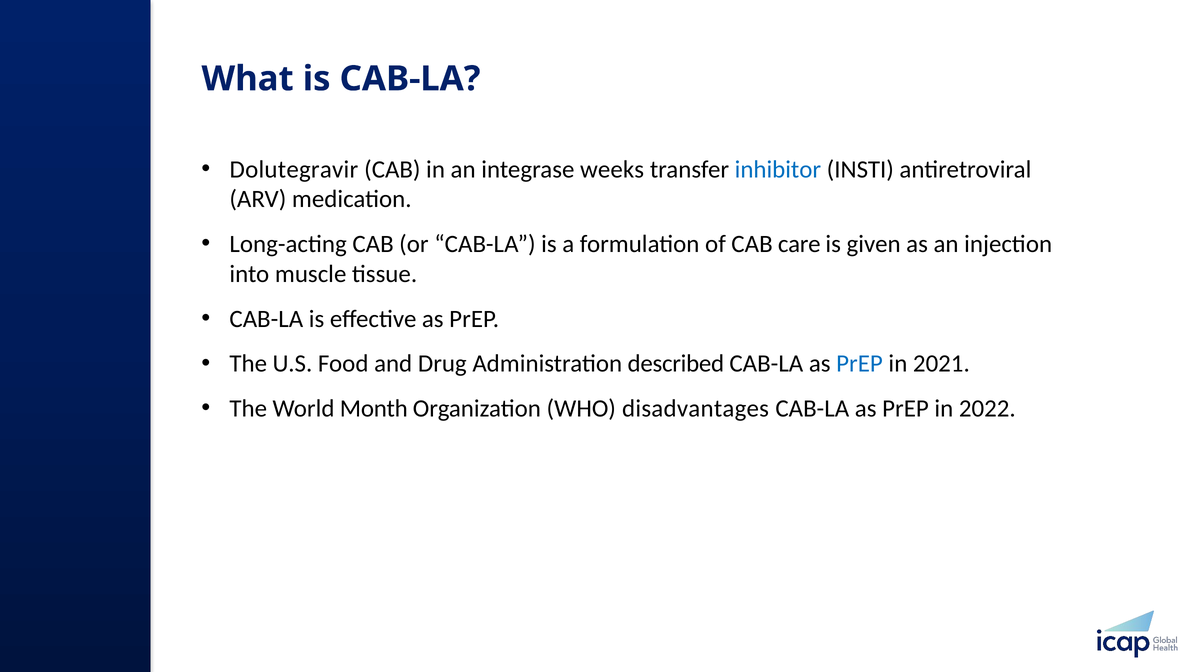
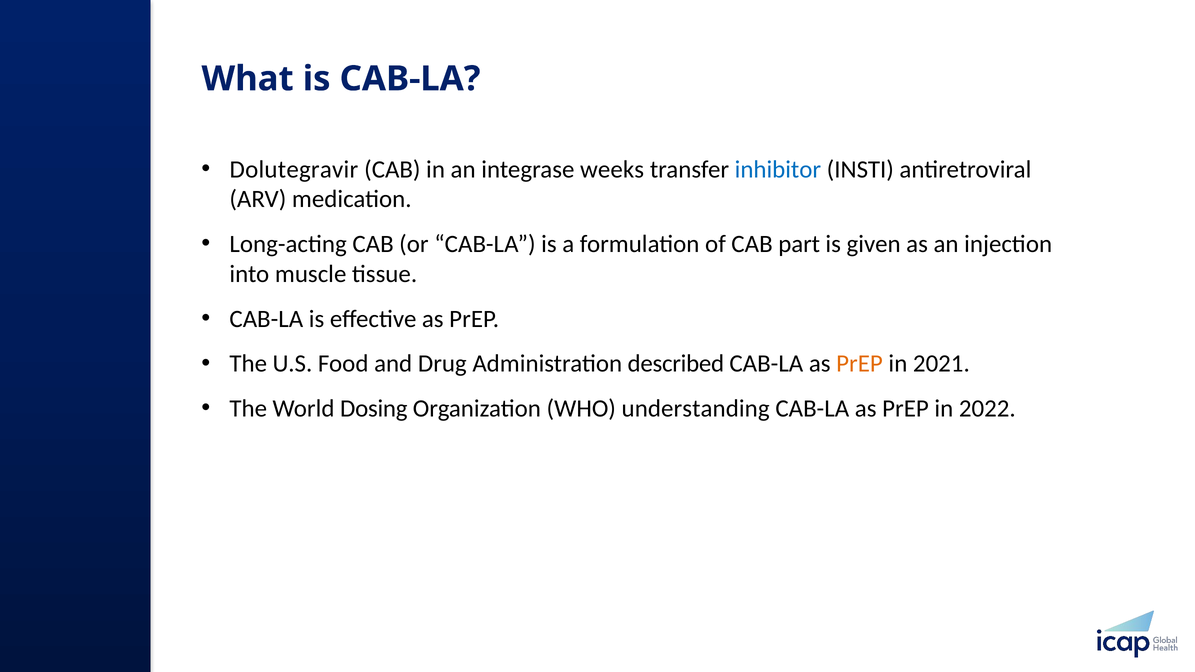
care: care -> part
PrEP at (859, 364) colour: blue -> orange
Month: Month -> Dosing
disadvantages: disadvantages -> understanding
